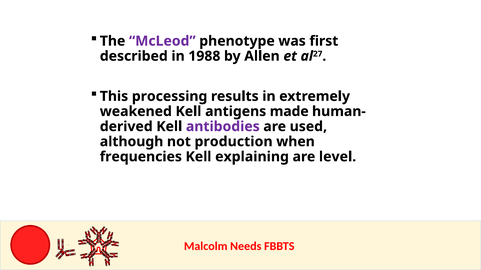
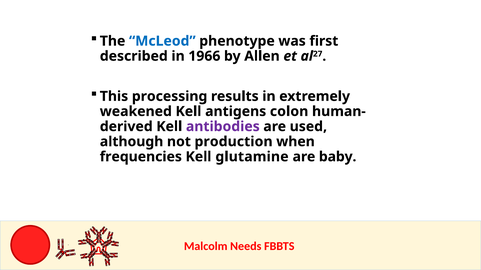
McLeod colour: purple -> blue
1988: 1988 -> 1966
made: made -> colon
explaining: explaining -> glutamine
level: level -> baby
